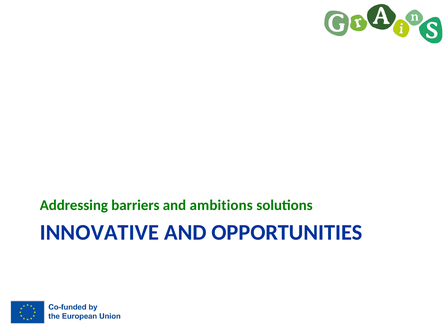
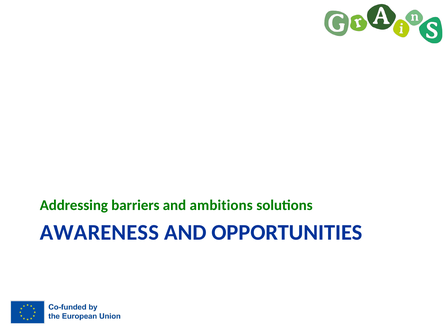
INNOVATIVE: INNOVATIVE -> AWARENESS
